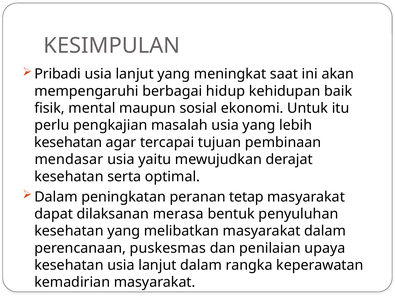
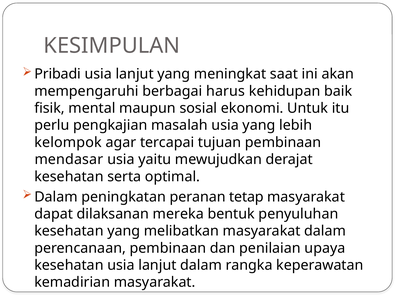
hidup: hidup -> harus
kesehatan at (68, 143): kesehatan -> kelompok
merasa: merasa -> mereka
perencanaan puskesmas: puskesmas -> pembinaan
